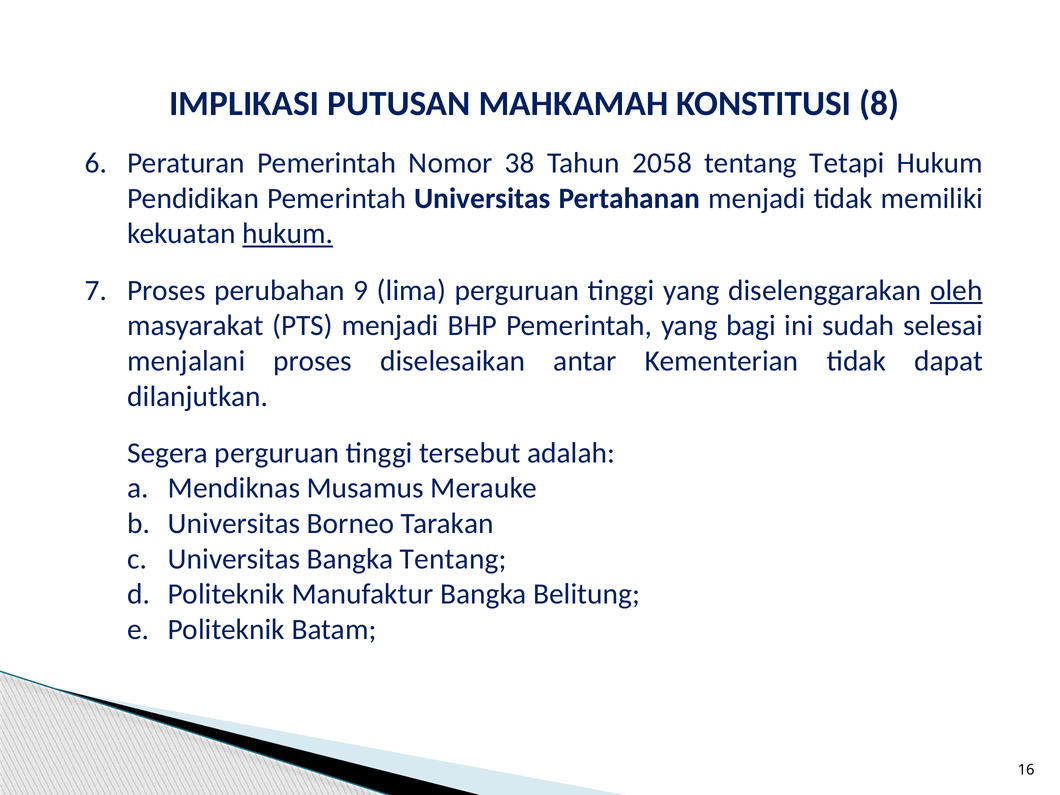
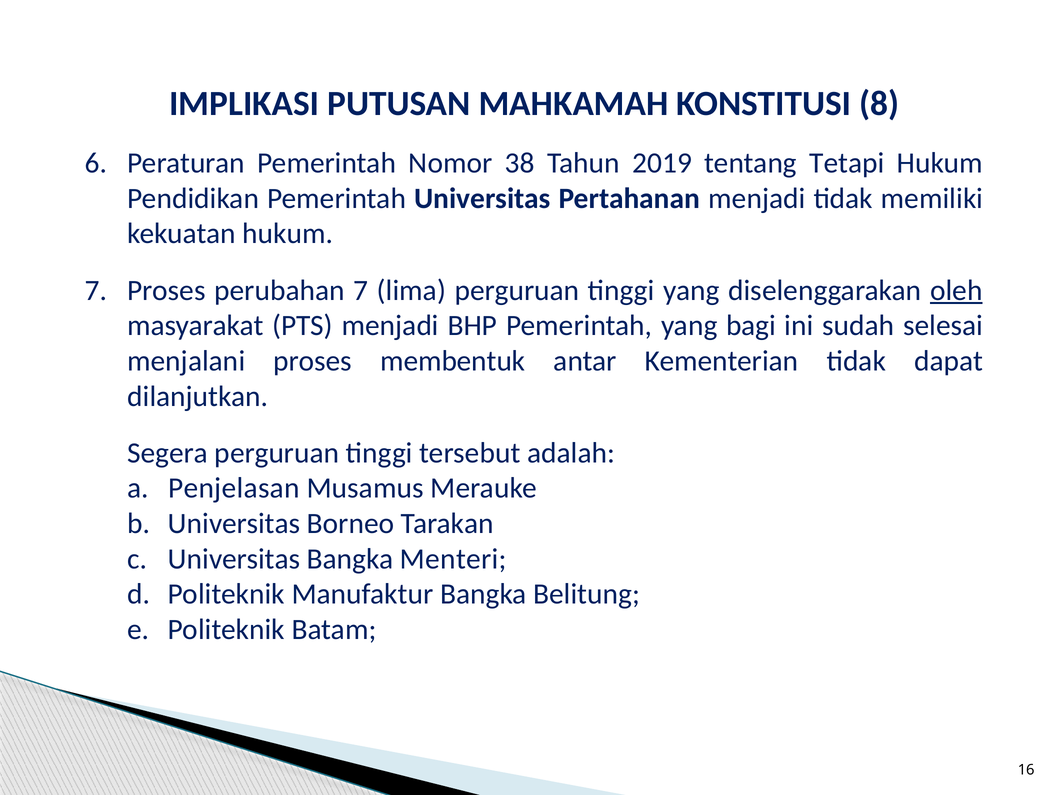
2058: 2058 -> 2019
hukum at (288, 234) underline: present -> none
perubahan 9: 9 -> 7
diselesaikan: diselesaikan -> membentuk
Mendiknas: Mendiknas -> Penjelasan
Bangka Tentang: Tentang -> Menteri
